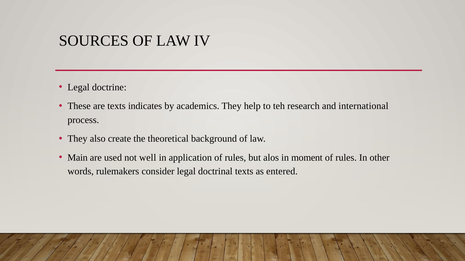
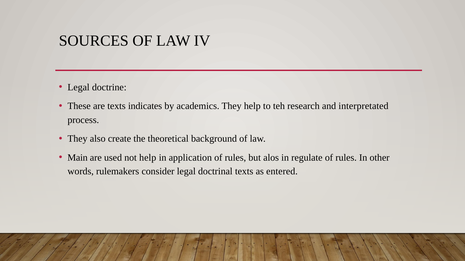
international: international -> interpretated
not well: well -> help
moment: moment -> regulate
